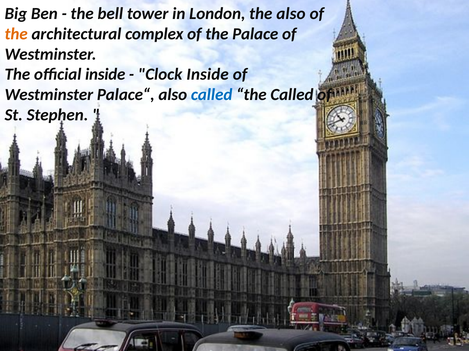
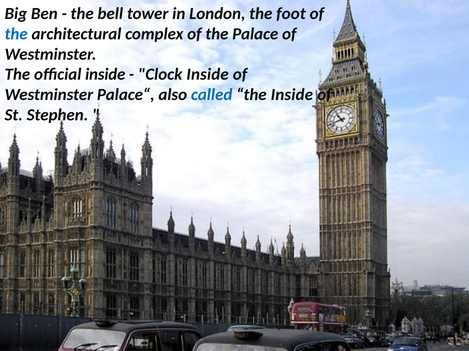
the also: also -> foot
the at (16, 34) colour: orange -> blue
the Called: Called -> Inside
